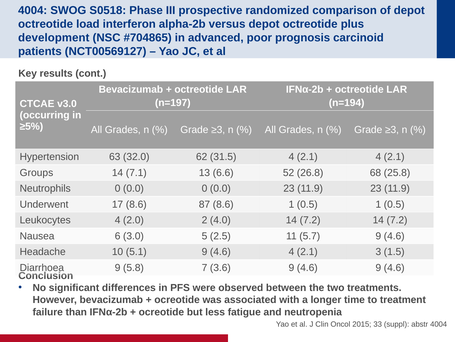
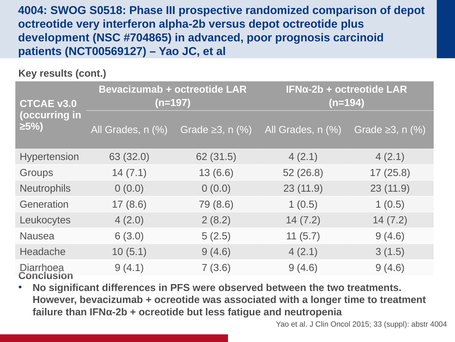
load: load -> very
26.8 68: 68 -> 17
Underwent: Underwent -> Generation
87: 87 -> 79
4.0: 4.0 -> 8.2
5.8: 5.8 -> 4.1
